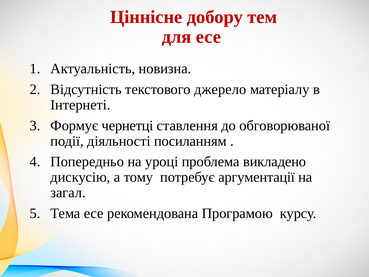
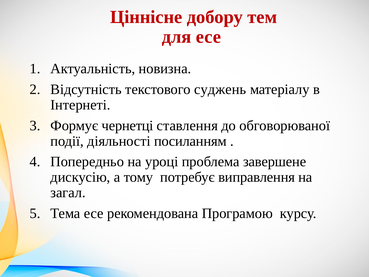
джерело: джерело -> суджень
викладено: викладено -> завершене
аргументації: аргументації -> виправлення
